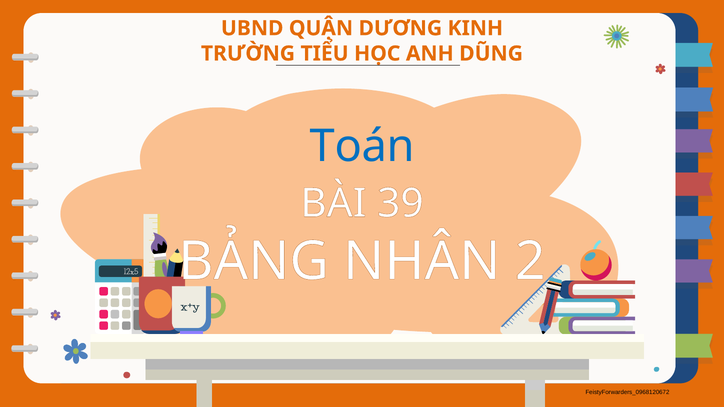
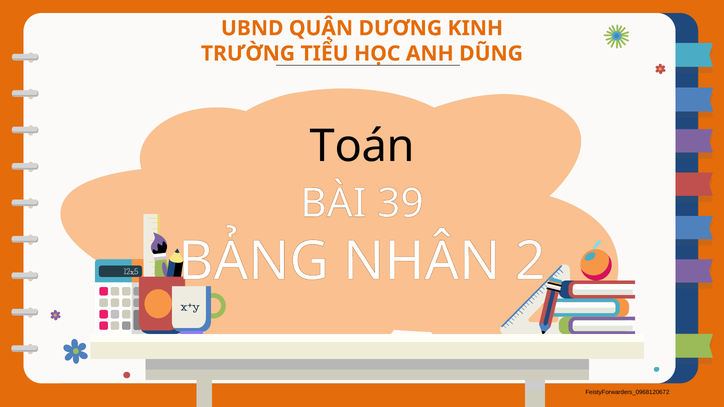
Toán colour: blue -> black
